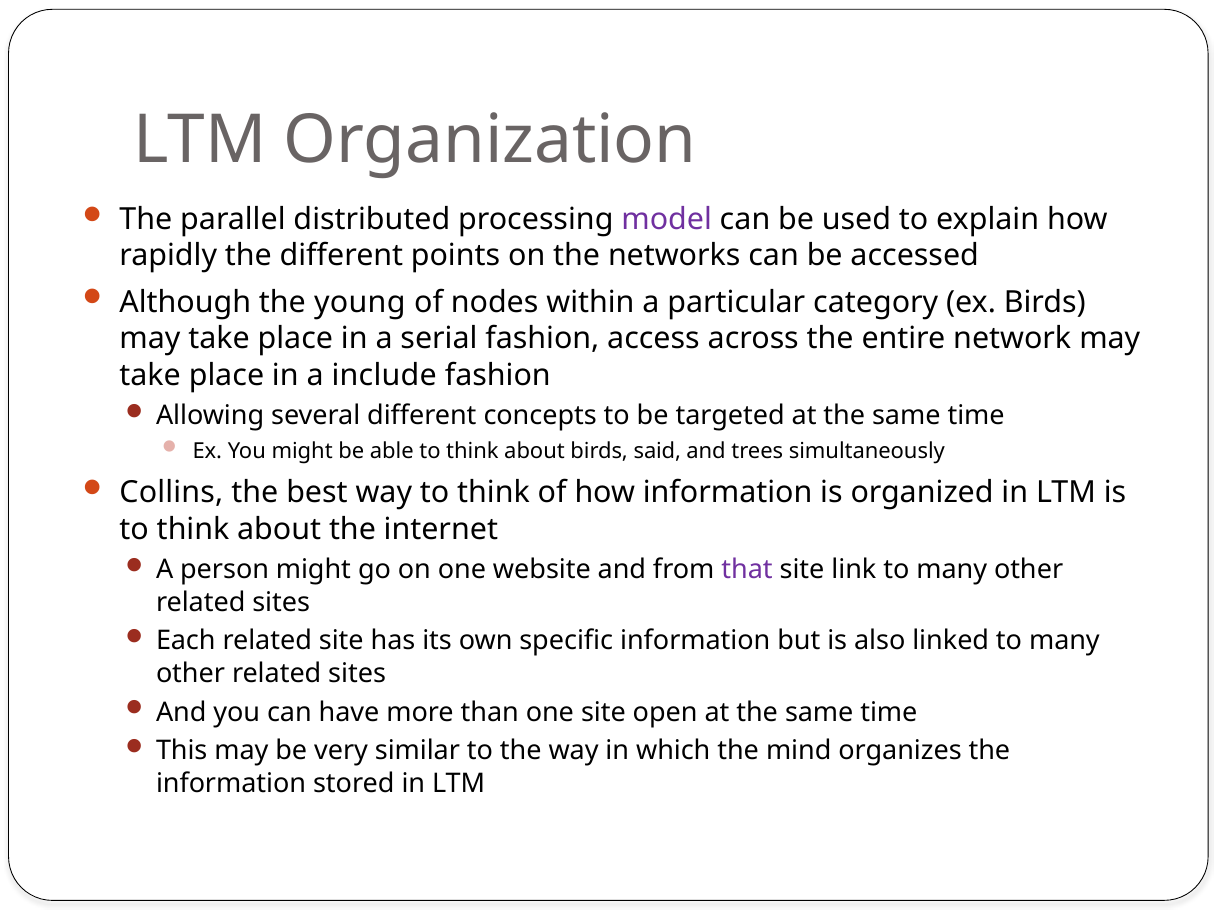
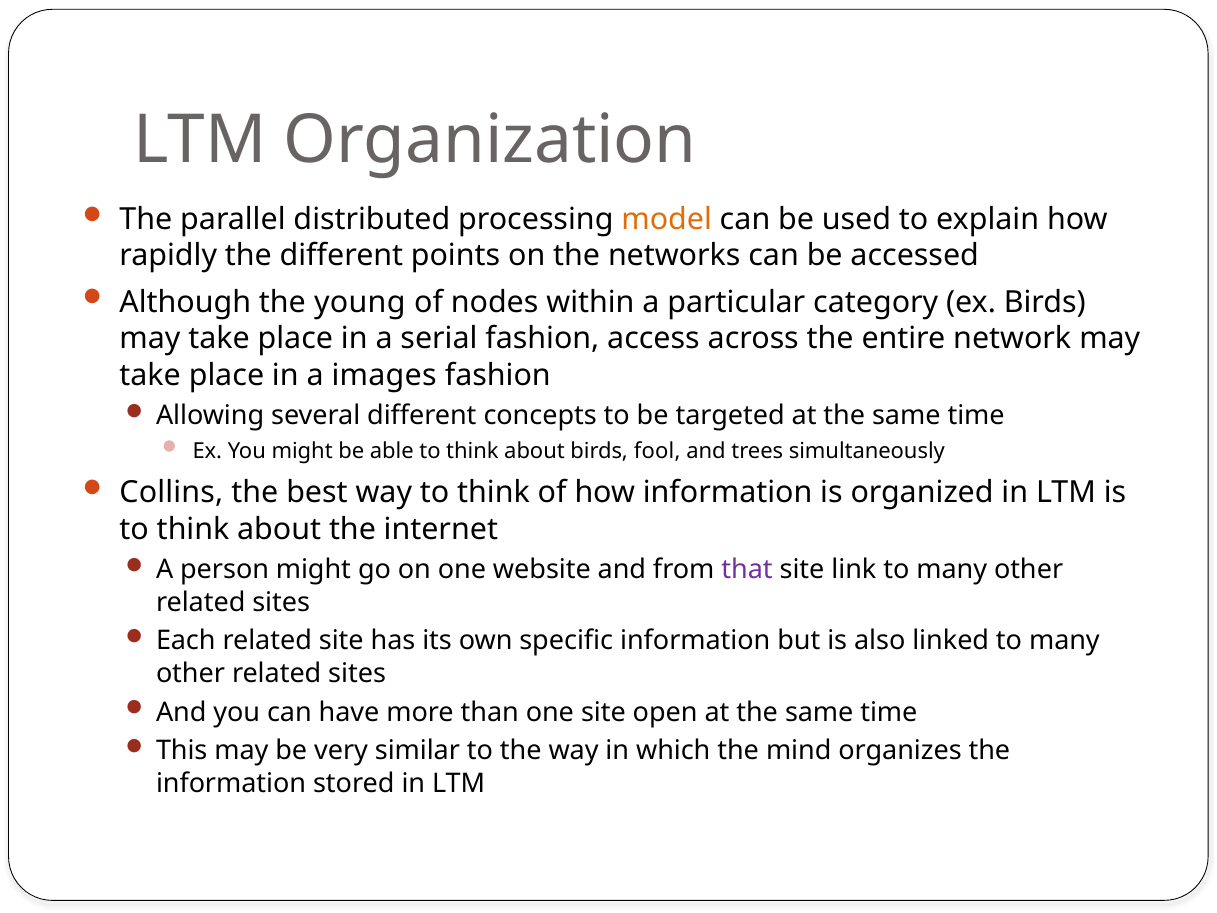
model colour: purple -> orange
include: include -> images
said: said -> fool
